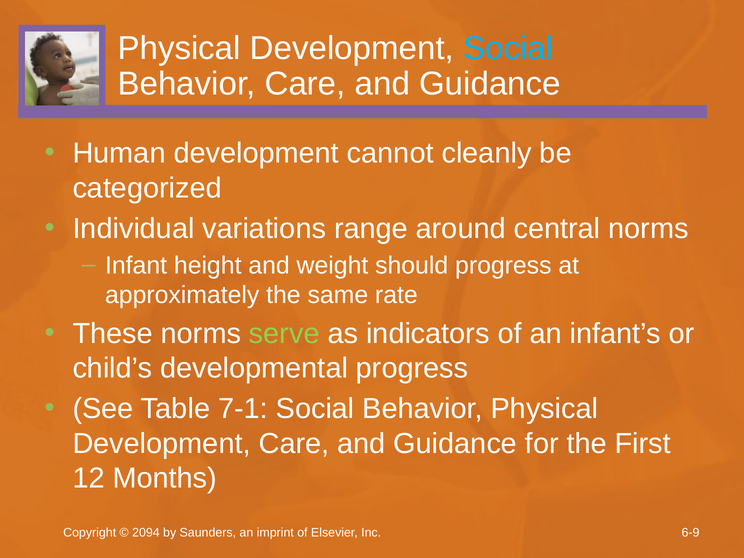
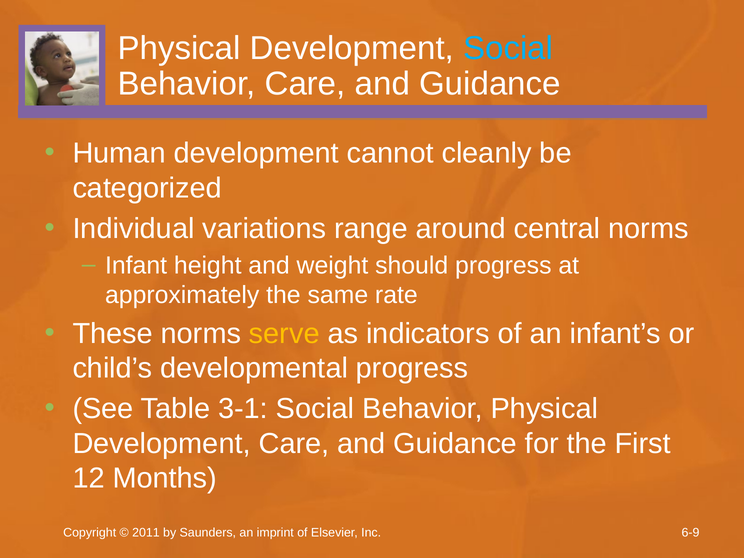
serve colour: light green -> yellow
7-1: 7-1 -> 3-1
2094: 2094 -> 2011
